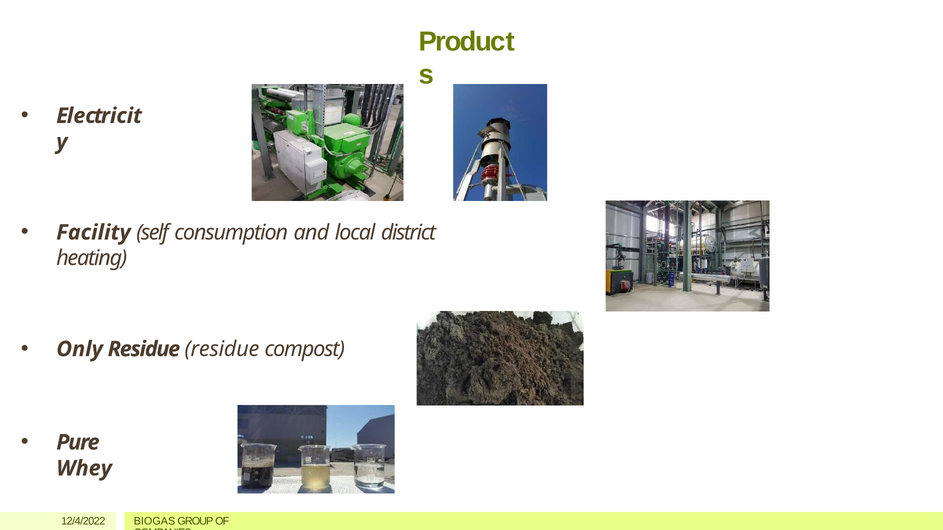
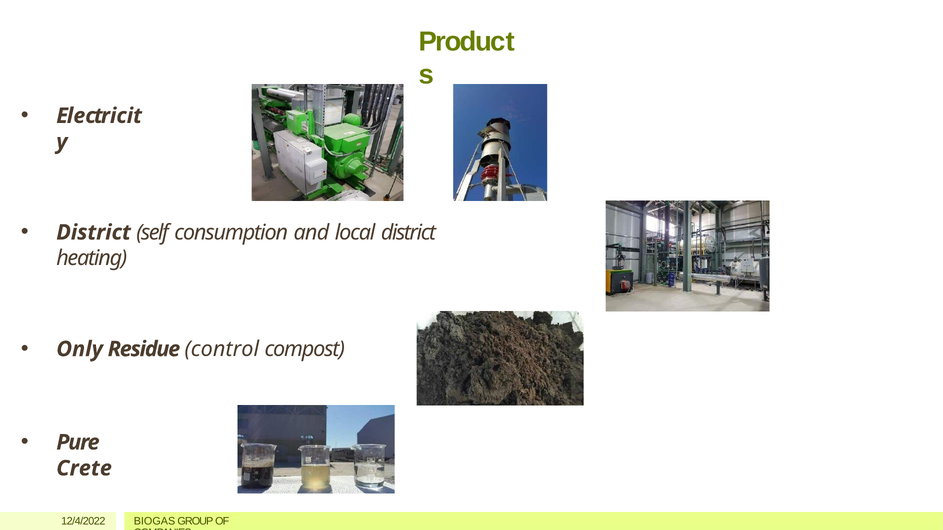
Facility at (93, 233): Facility -> District
Residue residue: residue -> control
Whey: Whey -> Crete
